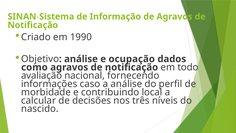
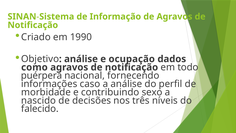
avaliação: avaliação -> puérpera
local: local -> sexo
calcular: calcular -> nascido
nascido: nascido -> falecido
